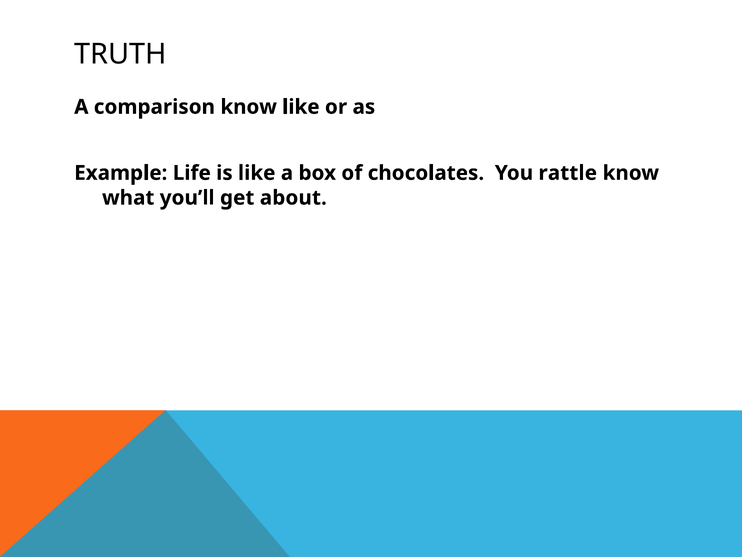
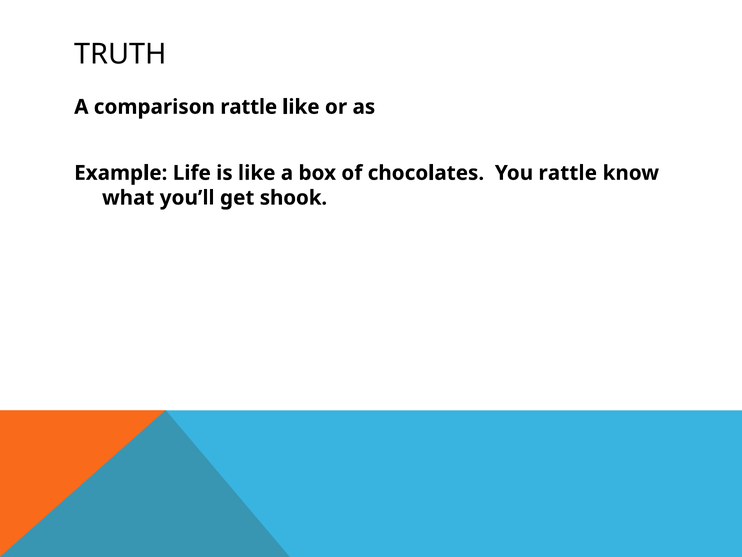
comparison know: know -> rattle
about: about -> shook
